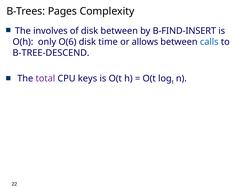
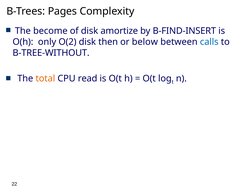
involves: involves -> become
disk between: between -> amortize
O(6: O(6 -> O(2
time: time -> then
allows: allows -> below
B-TREE-DESCEND: B-TREE-DESCEND -> B-TREE-WITHOUT
total colour: purple -> orange
keys: keys -> read
